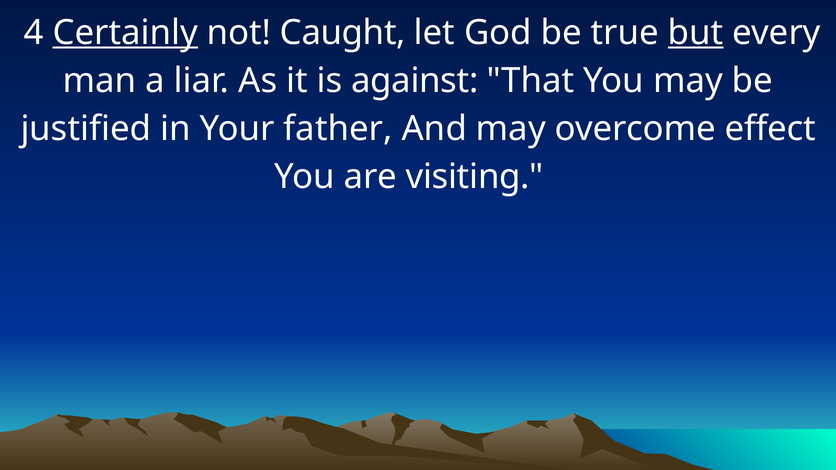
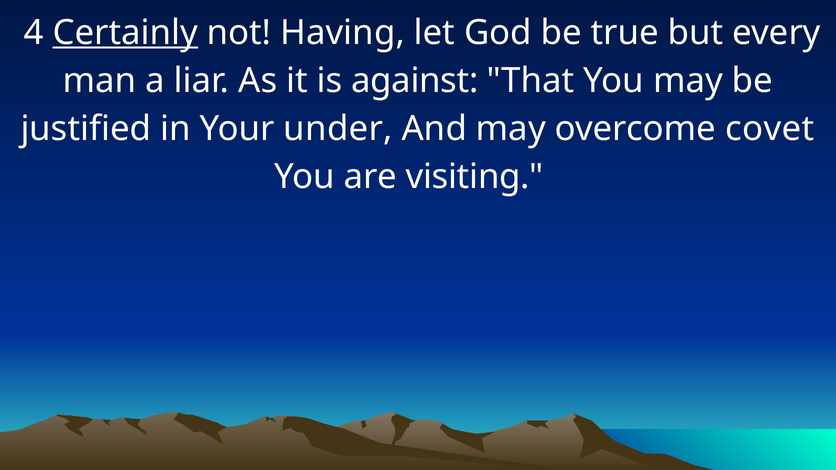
Caught: Caught -> Having
but underline: present -> none
father: father -> under
effect: effect -> covet
